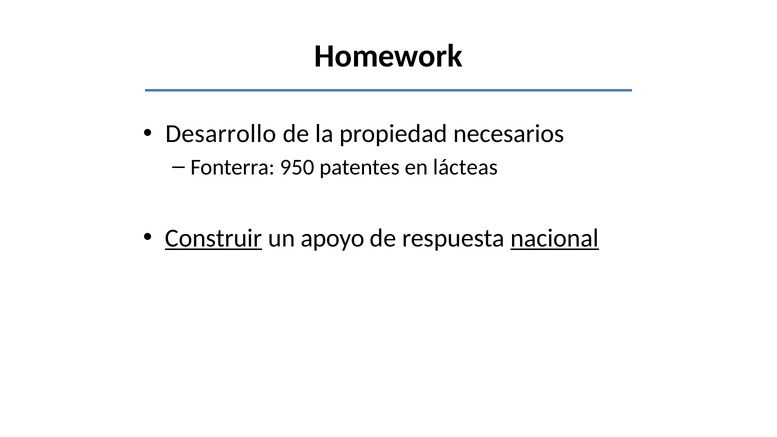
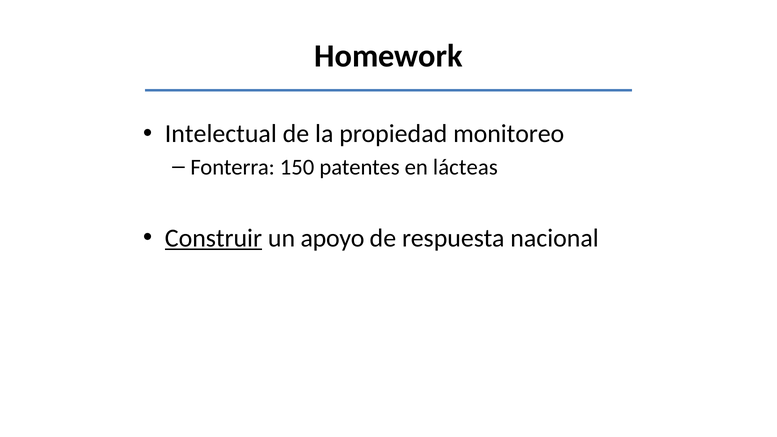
Desarrollo: Desarrollo -> Intelectual
necesarios: necesarios -> monitoreo
950: 950 -> 150
nacional underline: present -> none
